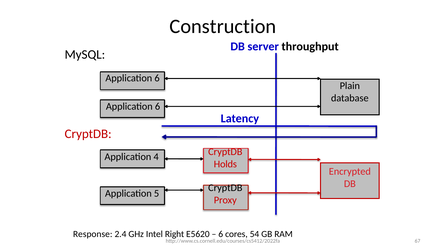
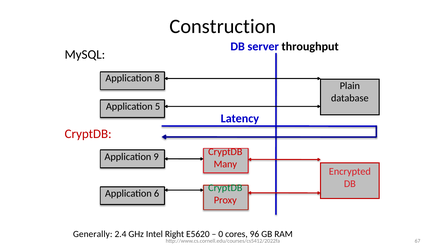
6 at (157, 78): 6 -> 8
6 at (158, 106): 6 -> 5
4: 4 -> 9
Holds: Holds -> Many
CryptDB at (225, 188) colour: black -> green
5: 5 -> 6
Response: Response -> Generally
6 at (221, 234): 6 -> 0
54: 54 -> 96
